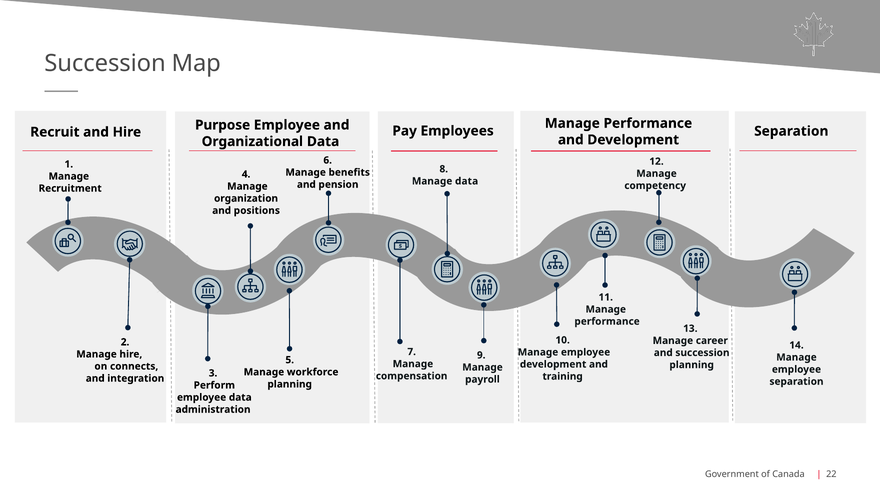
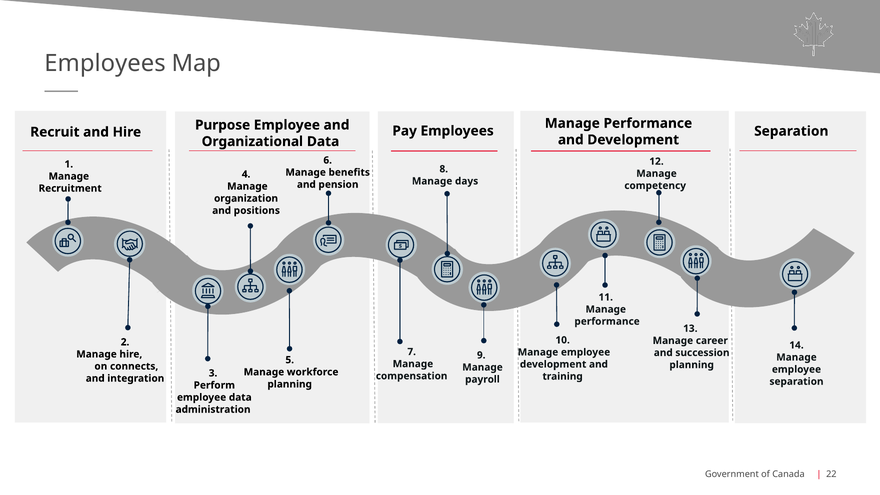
Succession at (105, 64): Succession -> Employees
Manage data: data -> days
